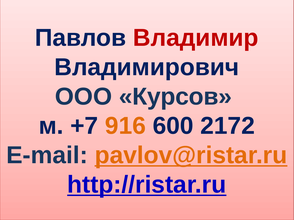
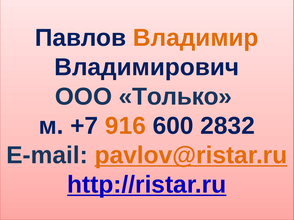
Владимир colour: red -> orange
Курсов: Курсов -> Только
2172: 2172 -> 2832
